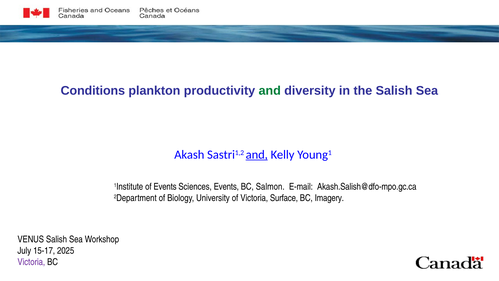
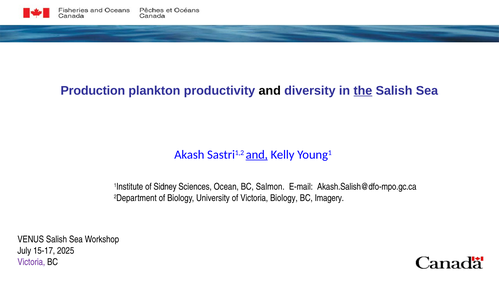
Conditions: Conditions -> Production
and at (270, 90) colour: green -> black
the underline: none -> present
of Events: Events -> Sidney
Sciences Events: Events -> Ocean
Victoria Surface: Surface -> Biology
